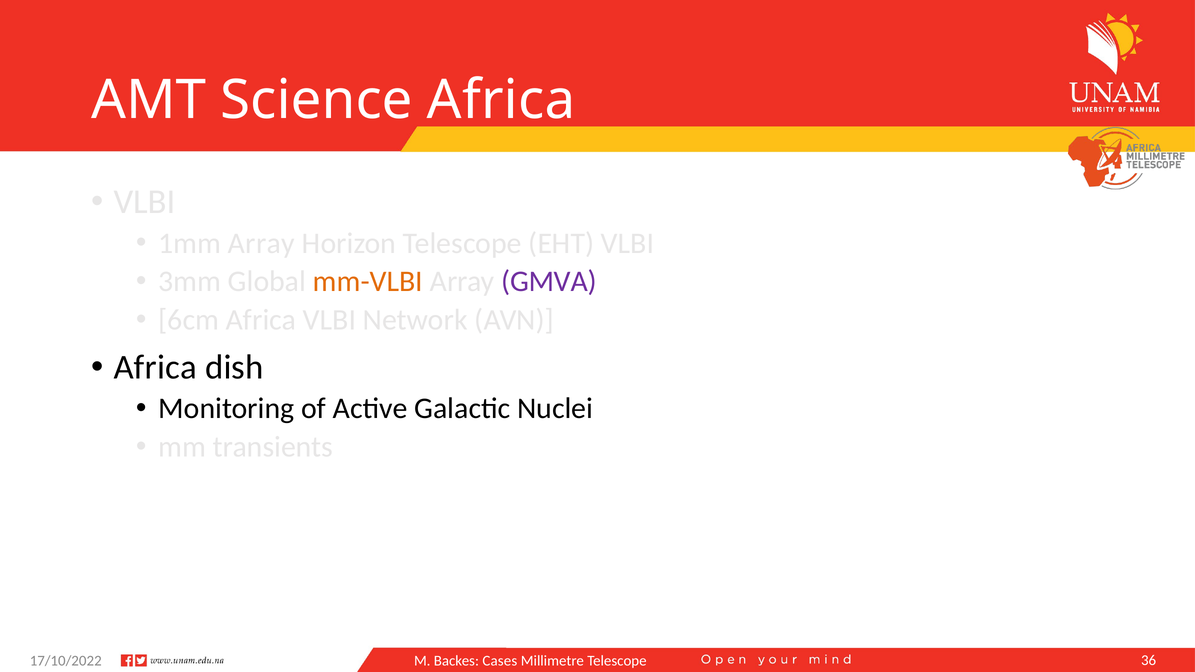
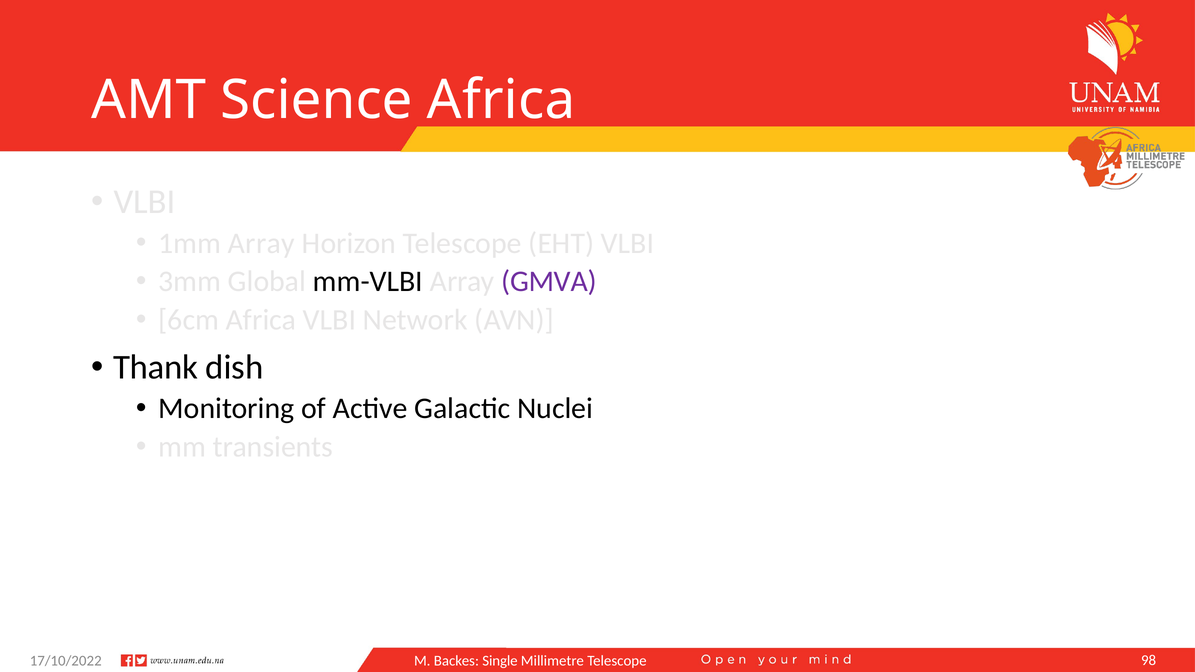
mm-VLBI colour: orange -> black
Africa at (155, 368): Africa -> Thank
Cases: Cases -> Single
36: 36 -> 98
